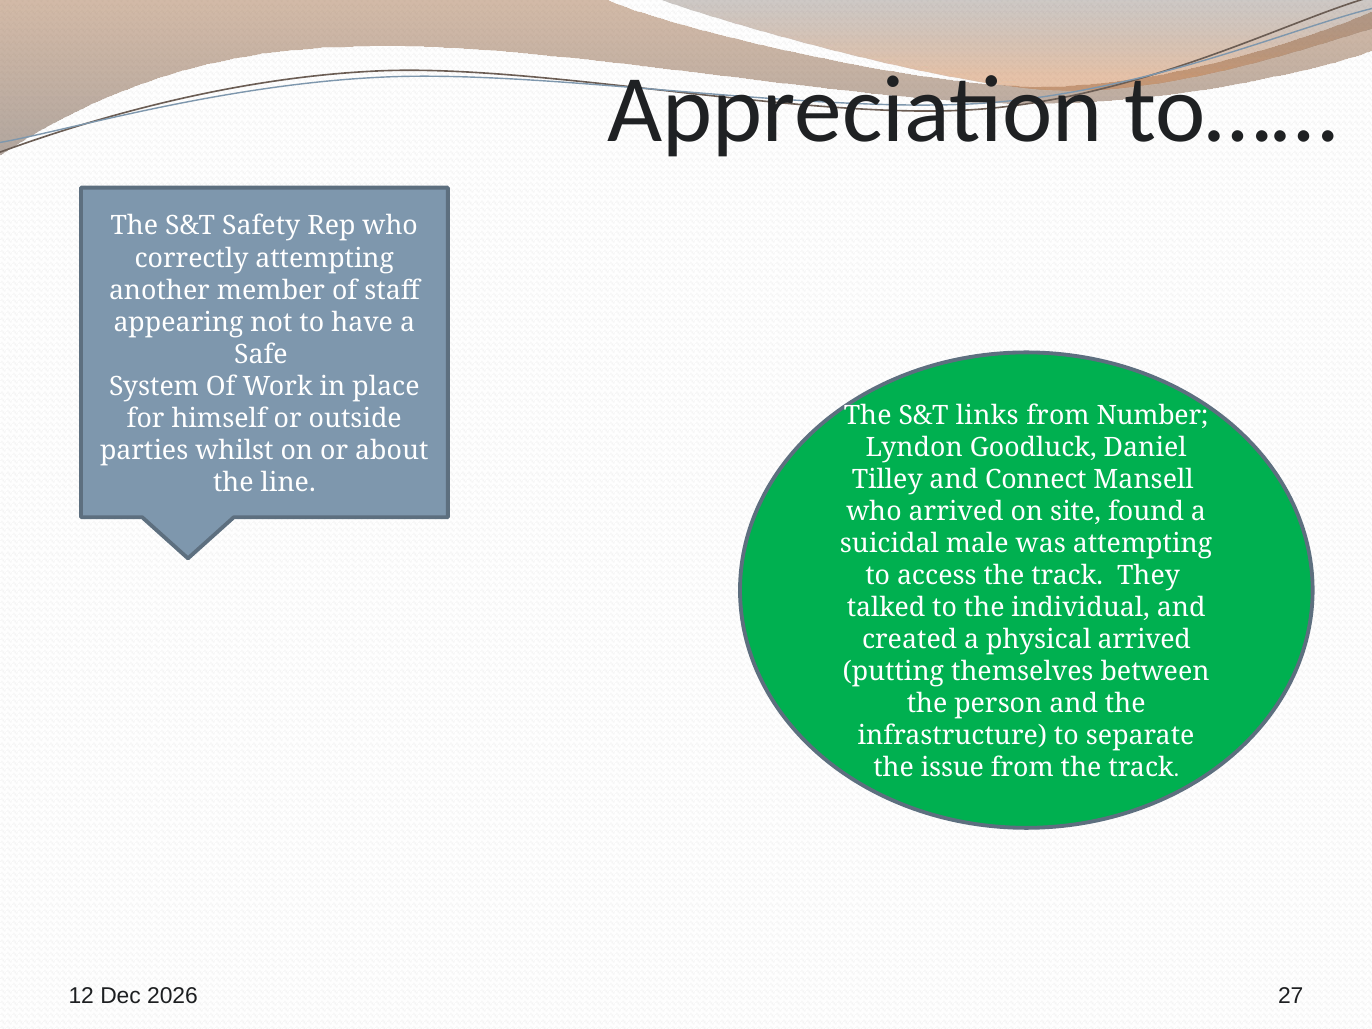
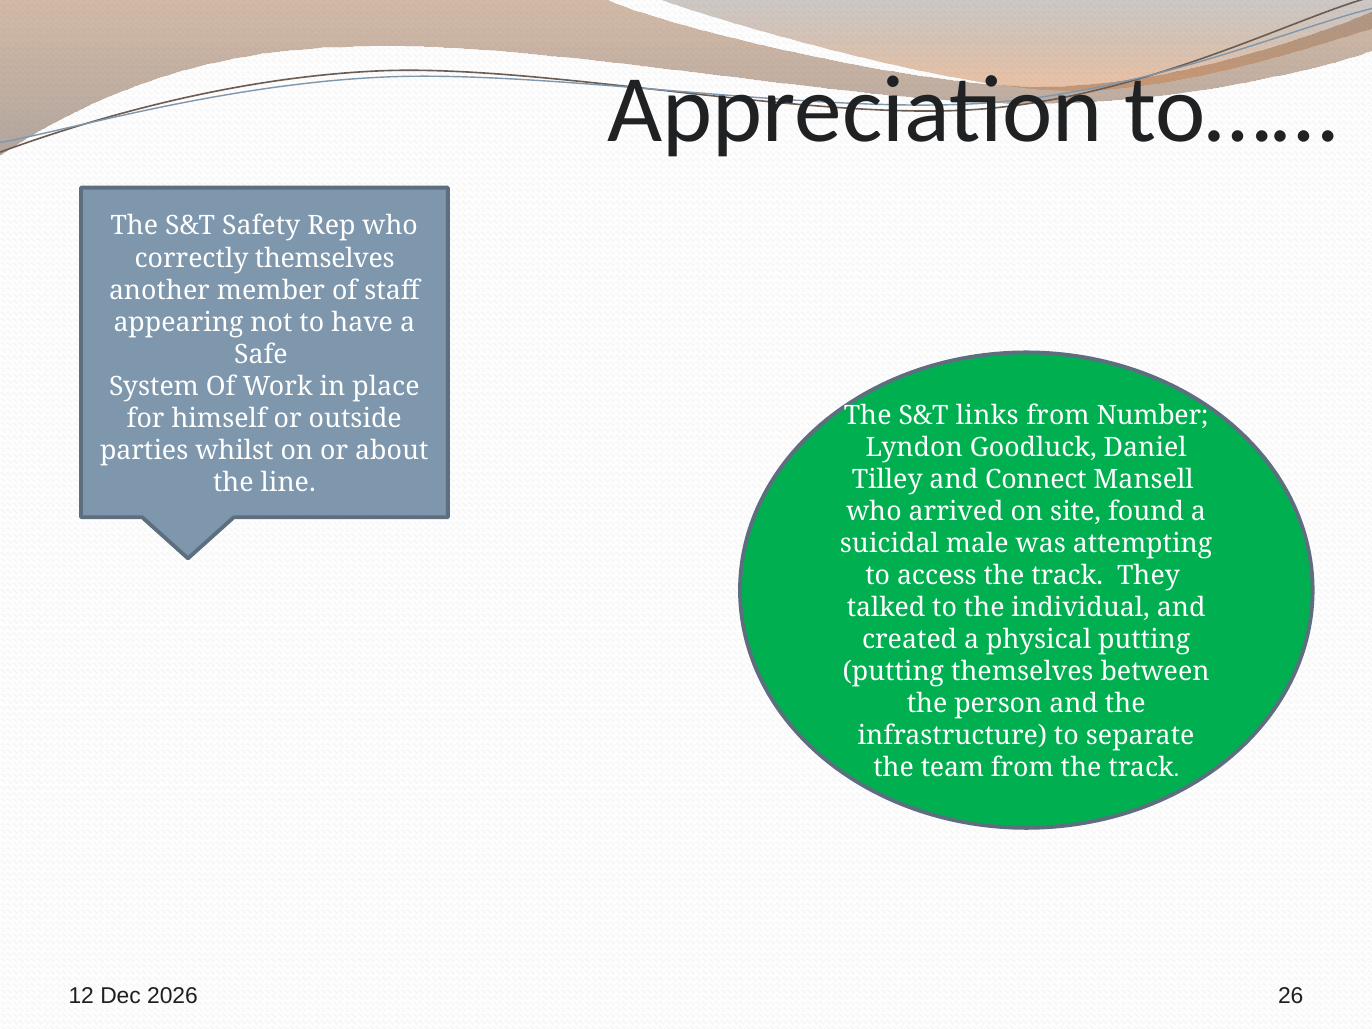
correctly attempting: attempting -> themselves
physical arrived: arrived -> putting
issue: issue -> team
27: 27 -> 26
